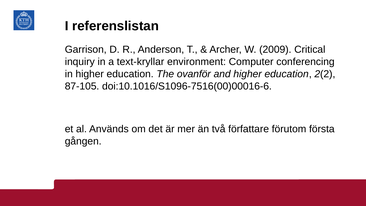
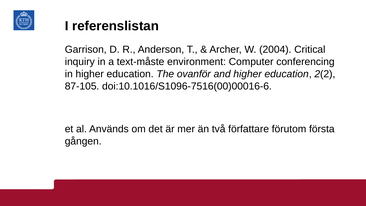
2009: 2009 -> 2004
text-kryllar: text-kryllar -> text-måste
